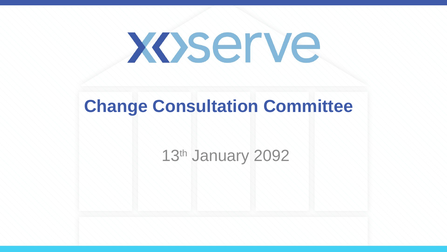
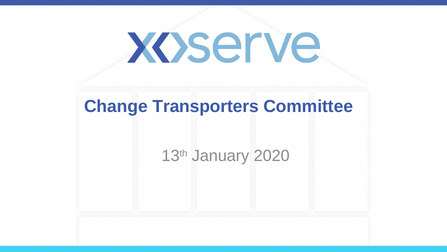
Consultation: Consultation -> Transporters
2092: 2092 -> 2020
